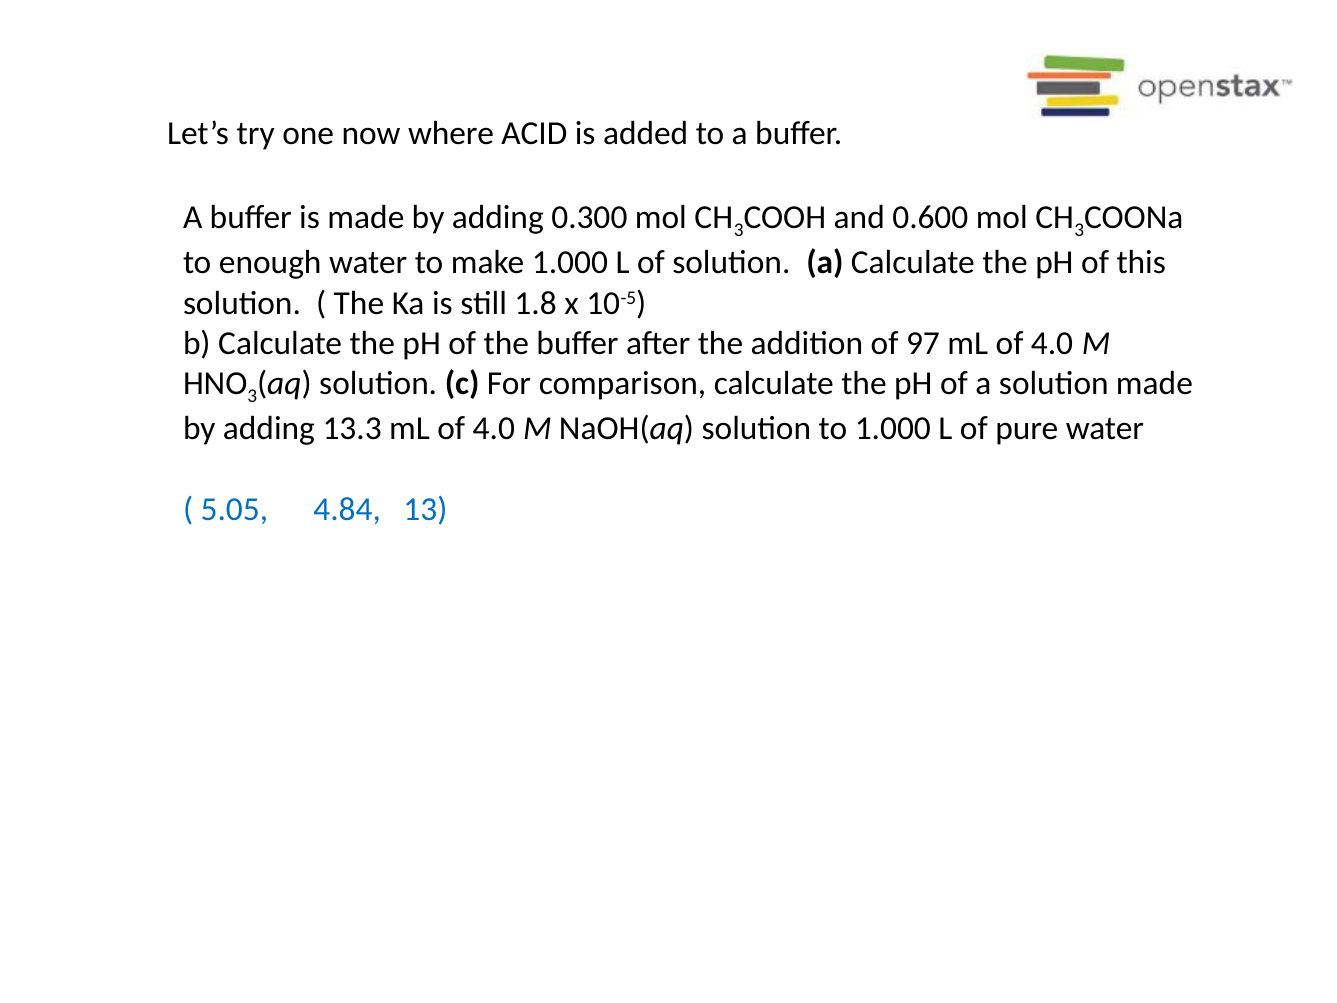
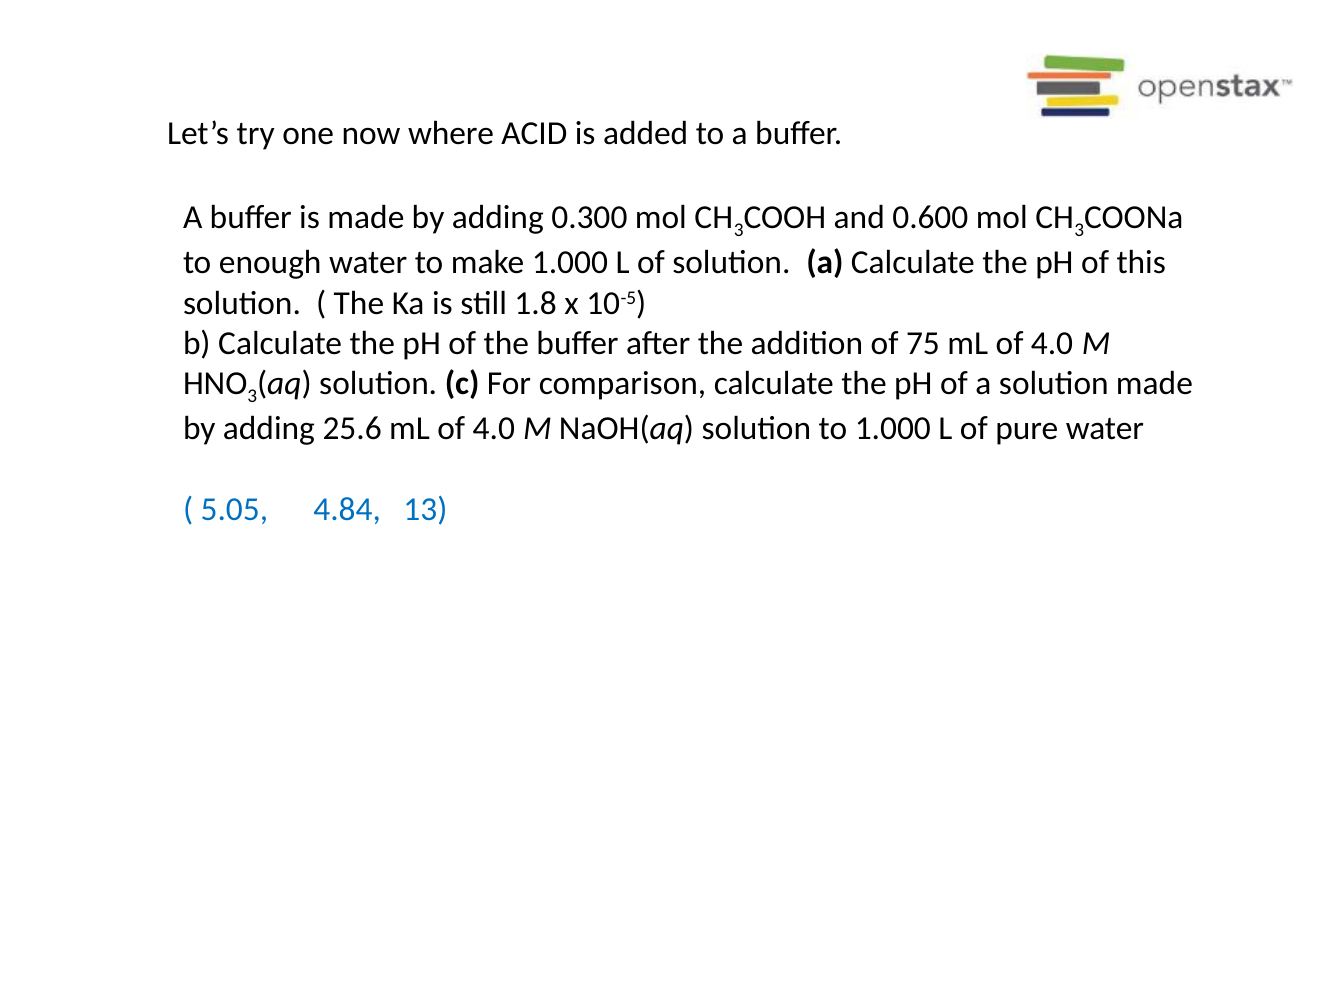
97: 97 -> 75
13.3: 13.3 -> 25.6
